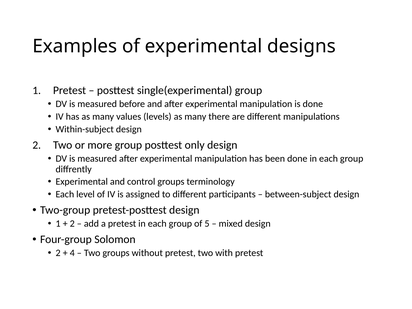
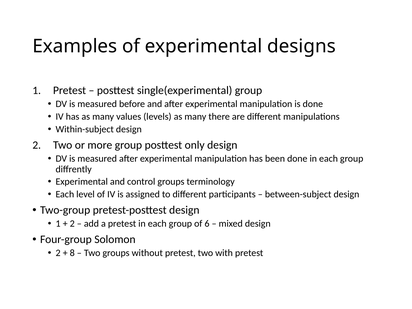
5: 5 -> 6
4: 4 -> 8
